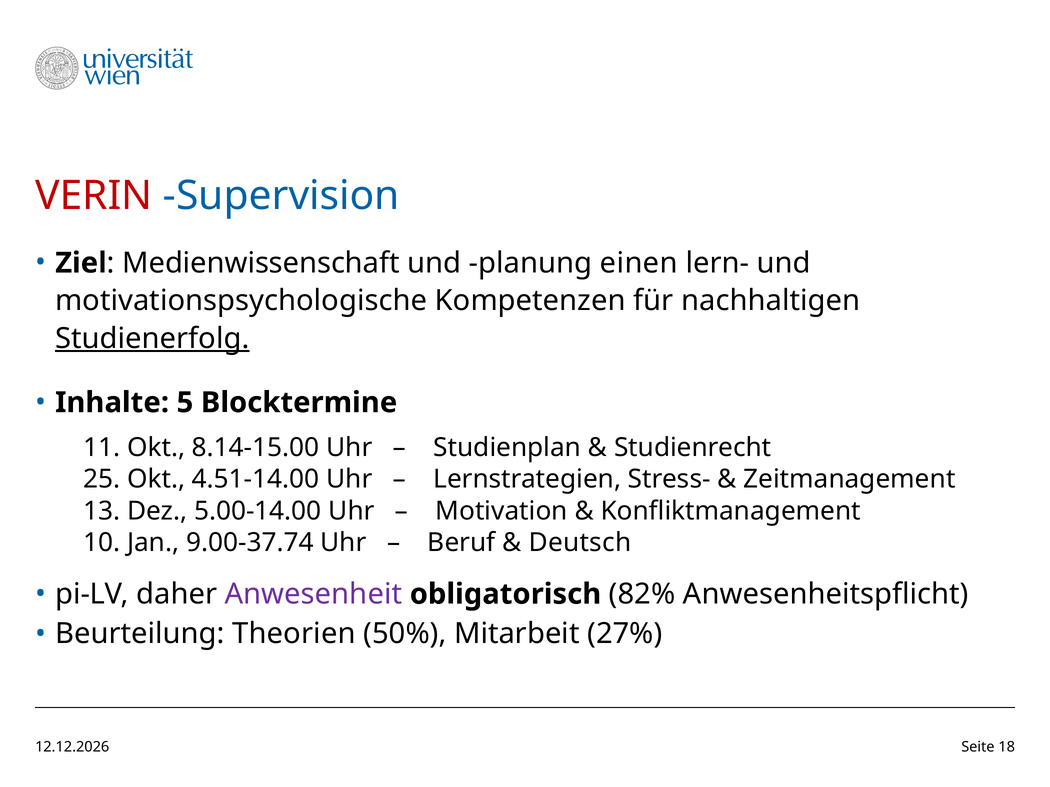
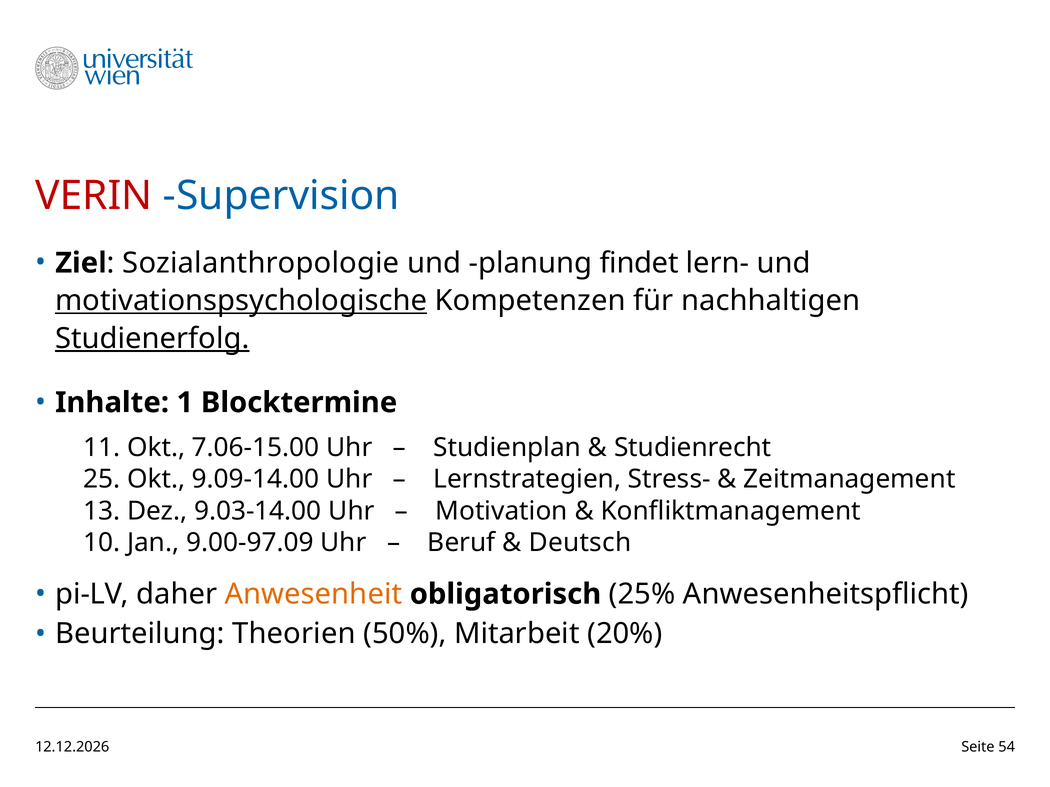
Medienwissenschaft: Medienwissenschaft -> Sozialanthropologie
einen: einen -> findet
motivationspsychologische underline: none -> present
5: 5 -> 1
8.14-15.00: 8.14-15.00 -> 7.06-15.00
4.51-14.00: 4.51-14.00 -> 9.09-14.00
5.00-14.00: 5.00-14.00 -> 9.03-14.00
9.00-37.74: 9.00-37.74 -> 9.00-97.09
Anwesenheit colour: purple -> orange
82%: 82% -> 25%
27%: 27% -> 20%
18: 18 -> 54
